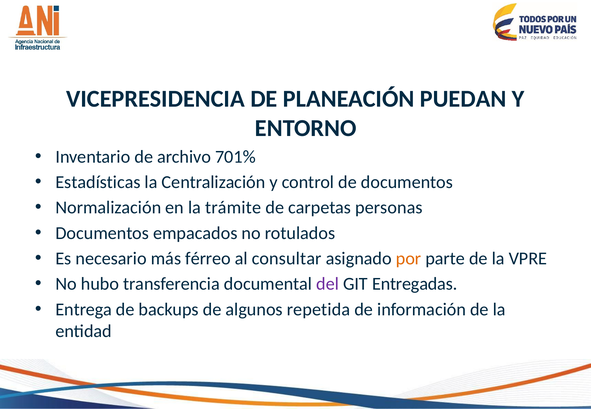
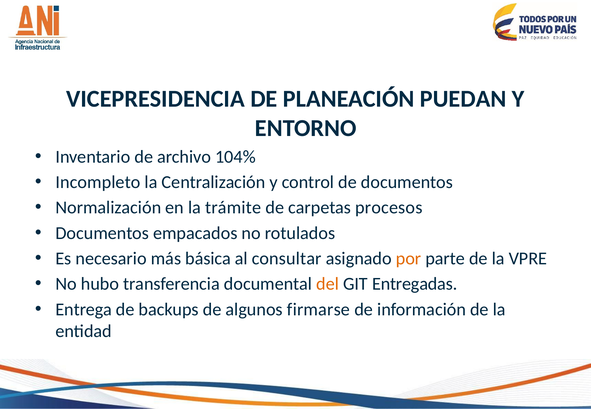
701%: 701% -> 104%
Estadísticas: Estadísticas -> Incompleto
personas: personas -> procesos
férreo: férreo -> básica
del colour: purple -> orange
repetida: repetida -> firmarse
